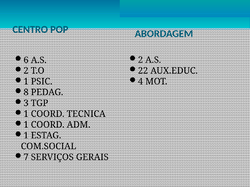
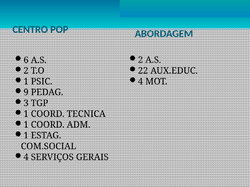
8: 8 -> 9
7 at (26, 158): 7 -> 4
